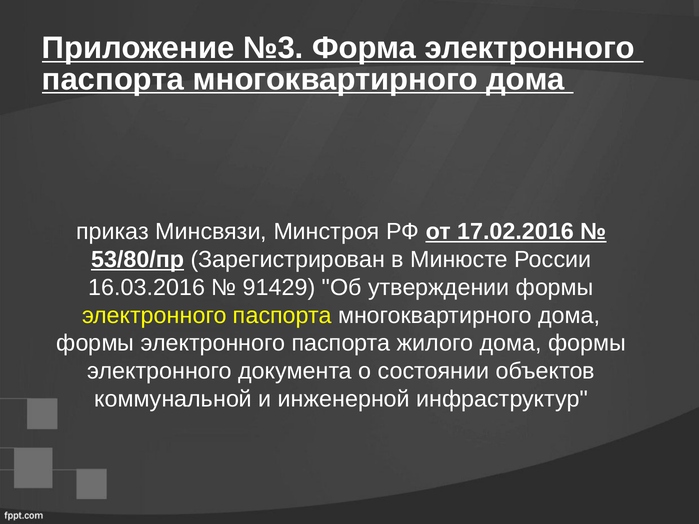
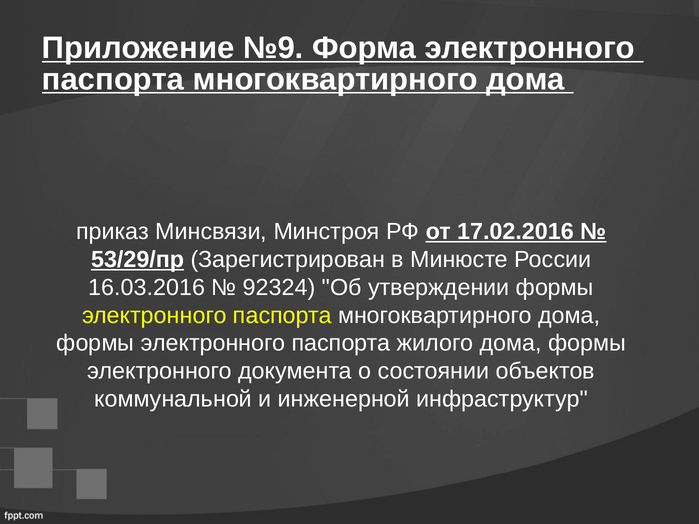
№3: №3 -> №9
53/80/пр: 53/80/пр -> 53/29/пр
91429: 91429 -> 92324
